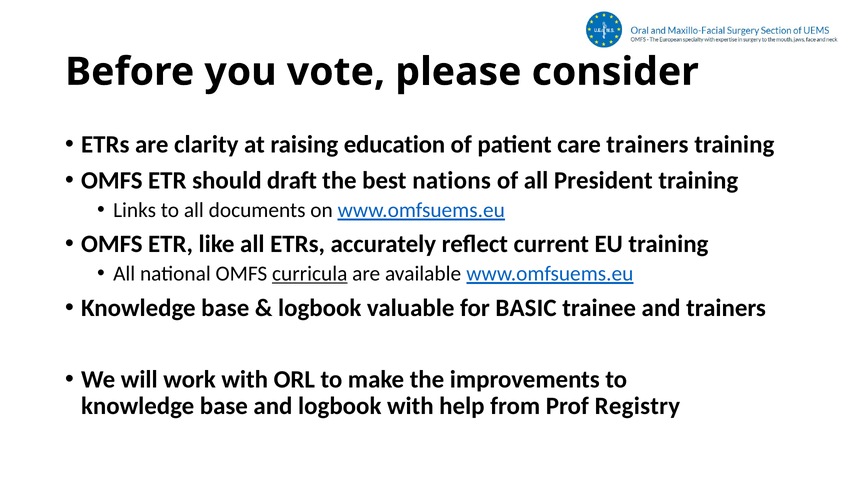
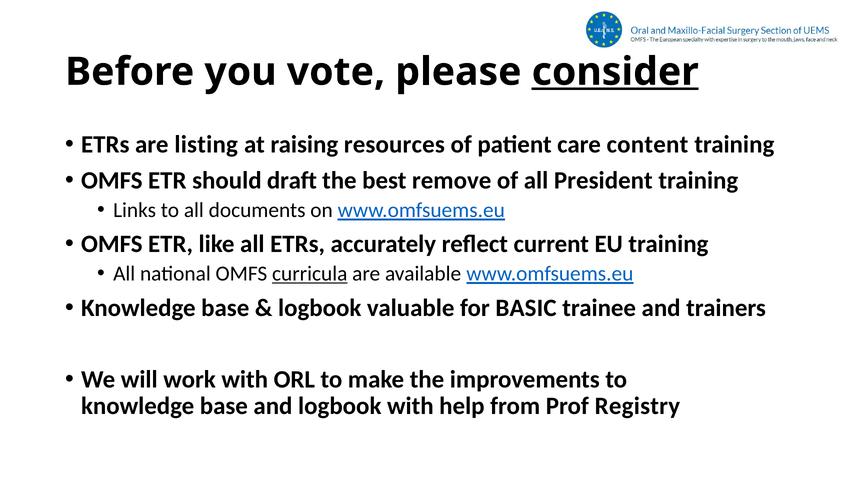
consider underline: none -> present
clarity: clarity -> listing
education: education -> resources
care trainers: trainers -> content
nations: nations -> remove
